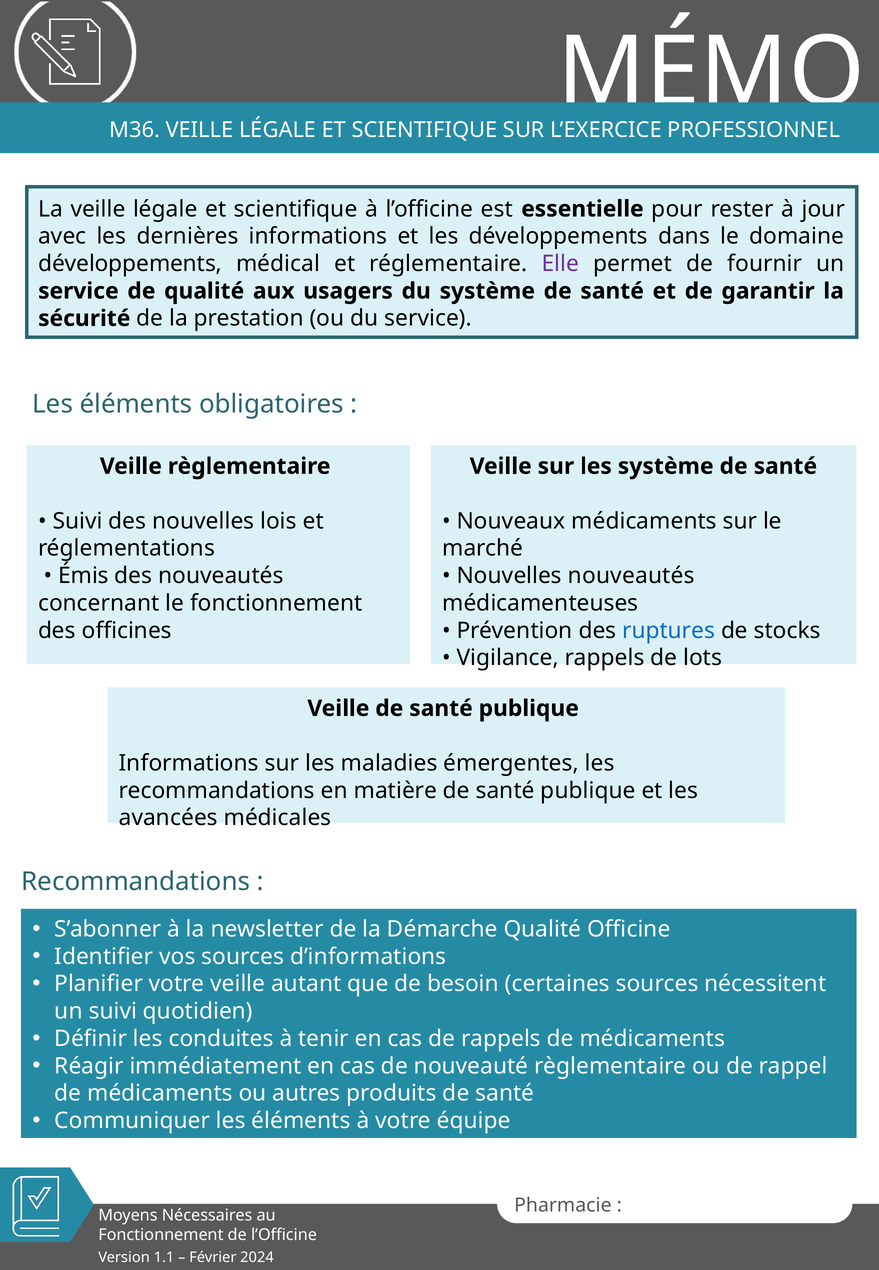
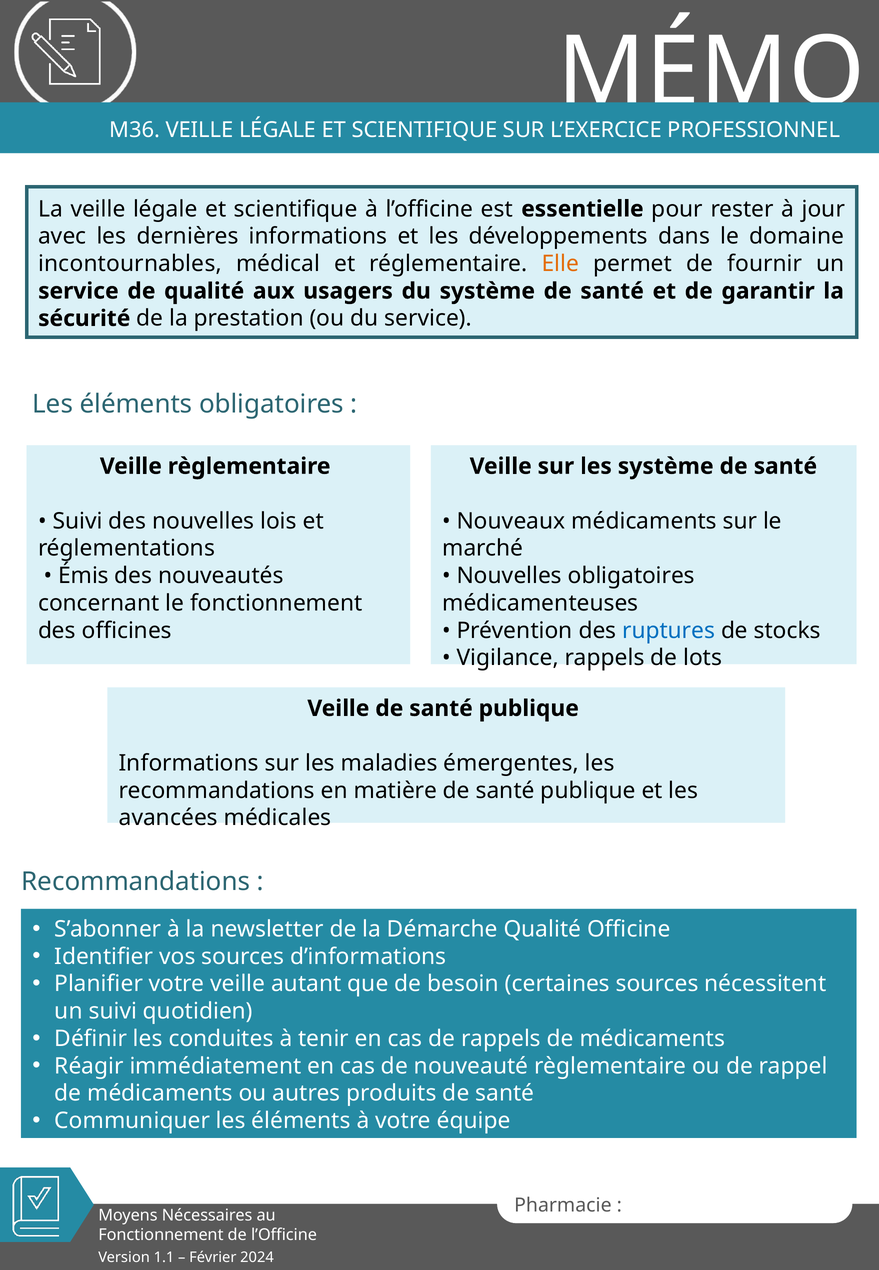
développements at (130, 264): développements -> incontournables
Elle colour: purple -> orange
Nouvelles nouveautés: nouveautés -> obligatoires
